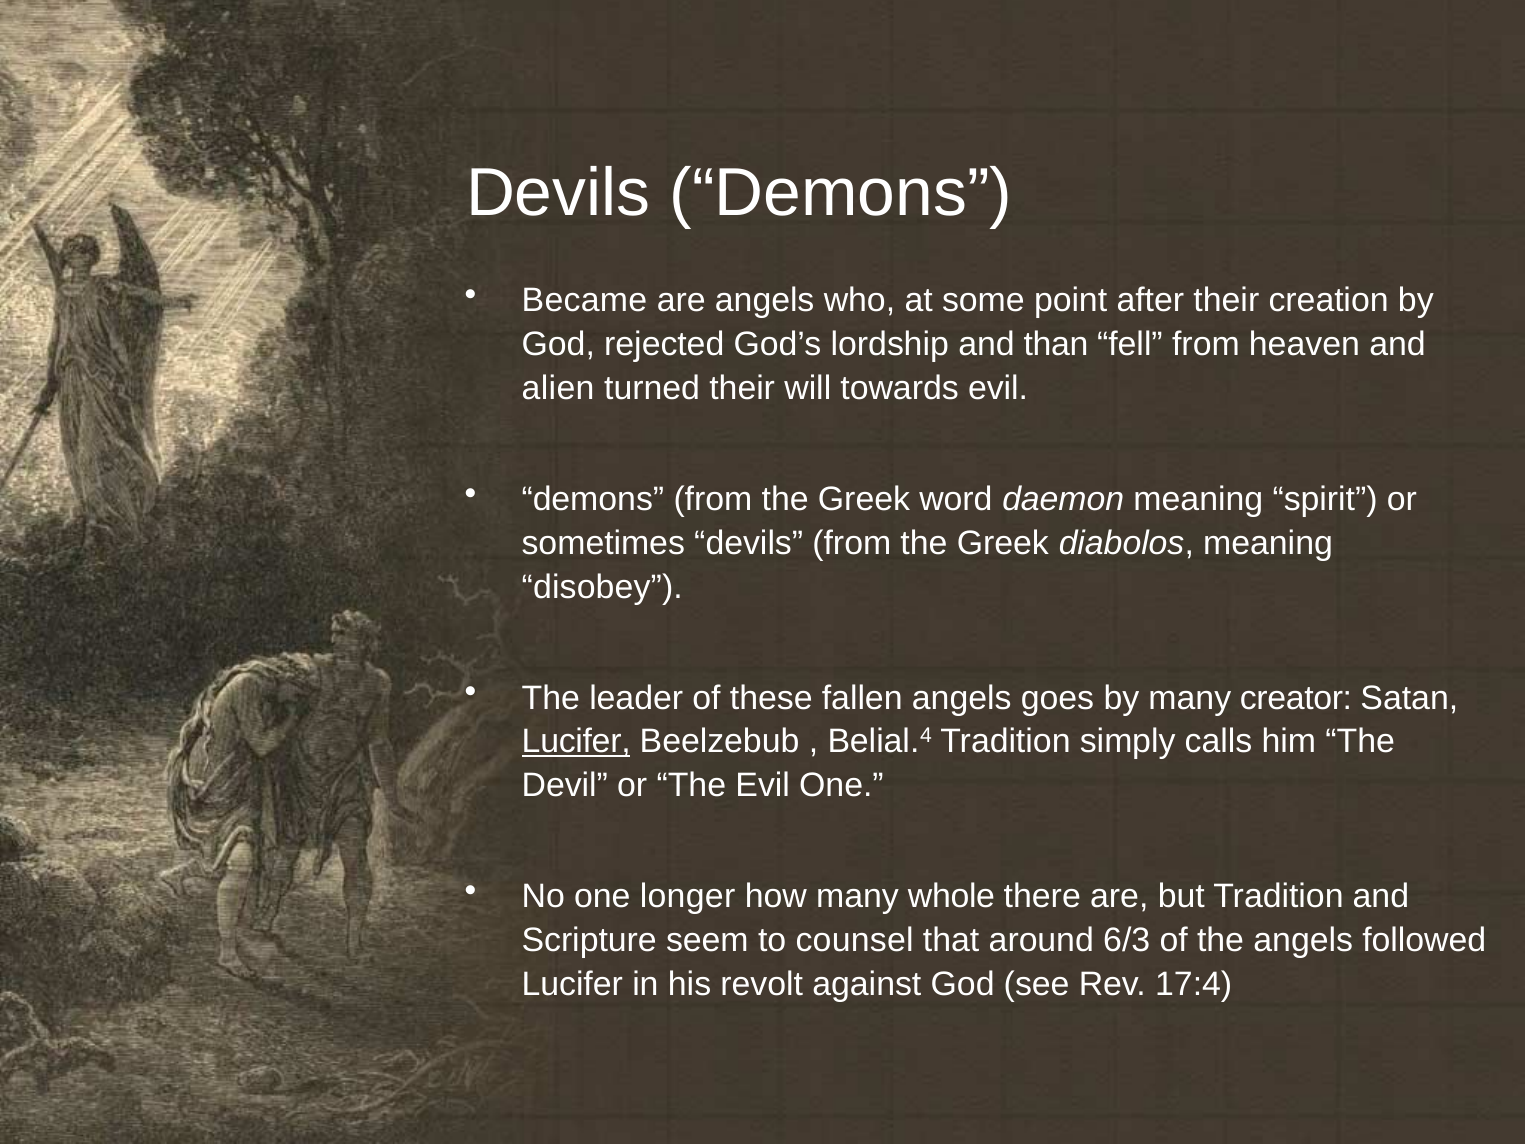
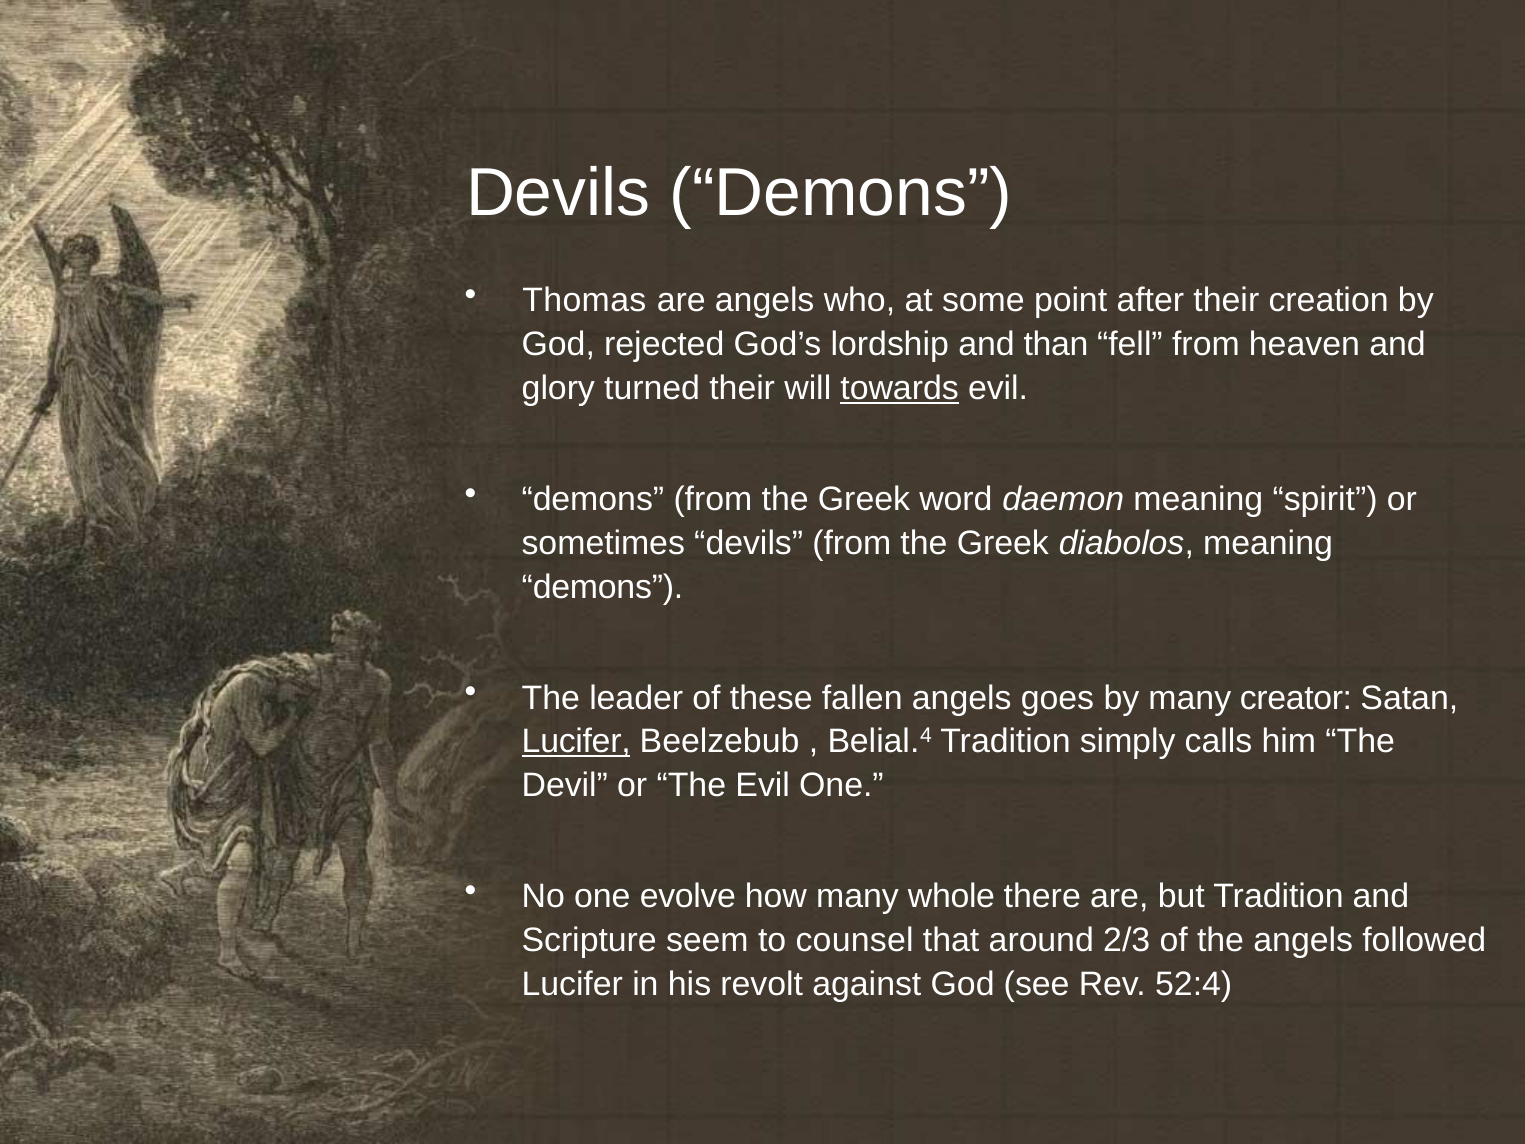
Became: Became -> Thomas
alien: alien -> glory
towards underline: none -> present
disobey at (602, 587): disobey -> demons
longer: longer -> evolve
6/3: 6/3 -> 2/3
17:4: 17:4 -> 52:4
